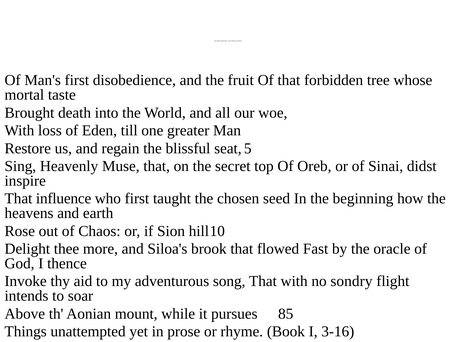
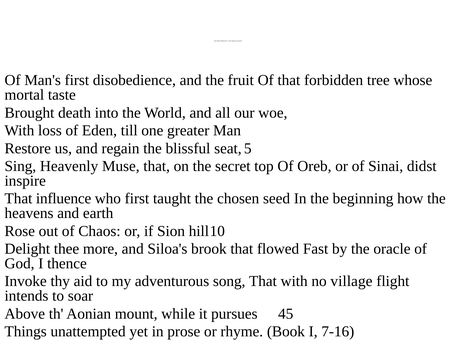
sondry: sondry -> village
85: 85 -> 45
3-16: 3-16 -> 7-16
